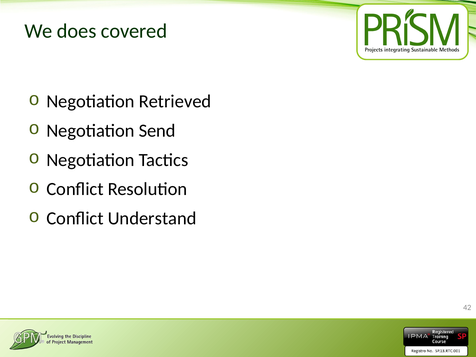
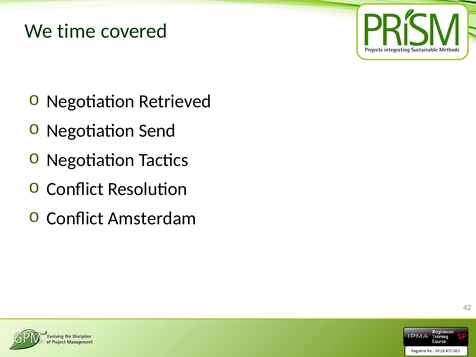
does: does -> time
Understand: Understand -> Amsterdam
